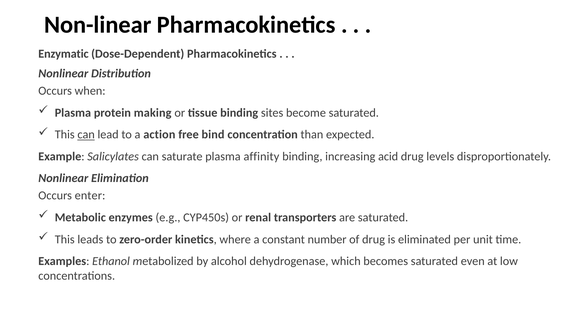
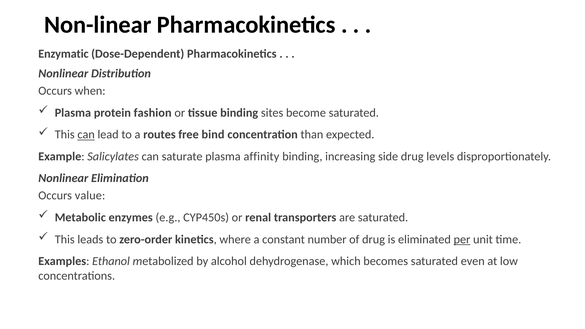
making: making -> fashion
action: action -> routes
acid: acid -> side
enter: enter -> value
per underline: none -> present
